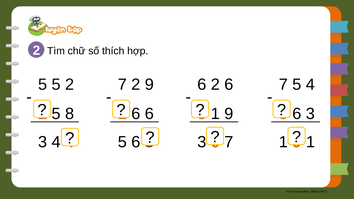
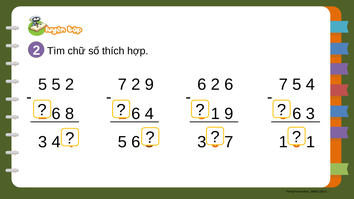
5 at (56, 114): 5 -> 6
6 6: 6 -> 4
